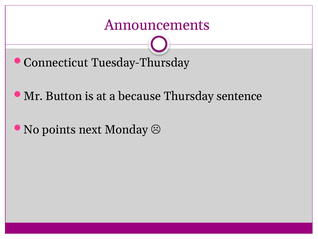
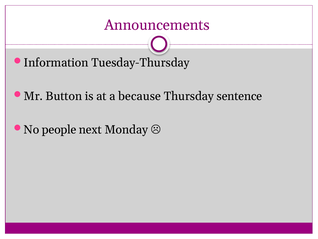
Connecticut: Connecticut -> Information
points: points -> people
